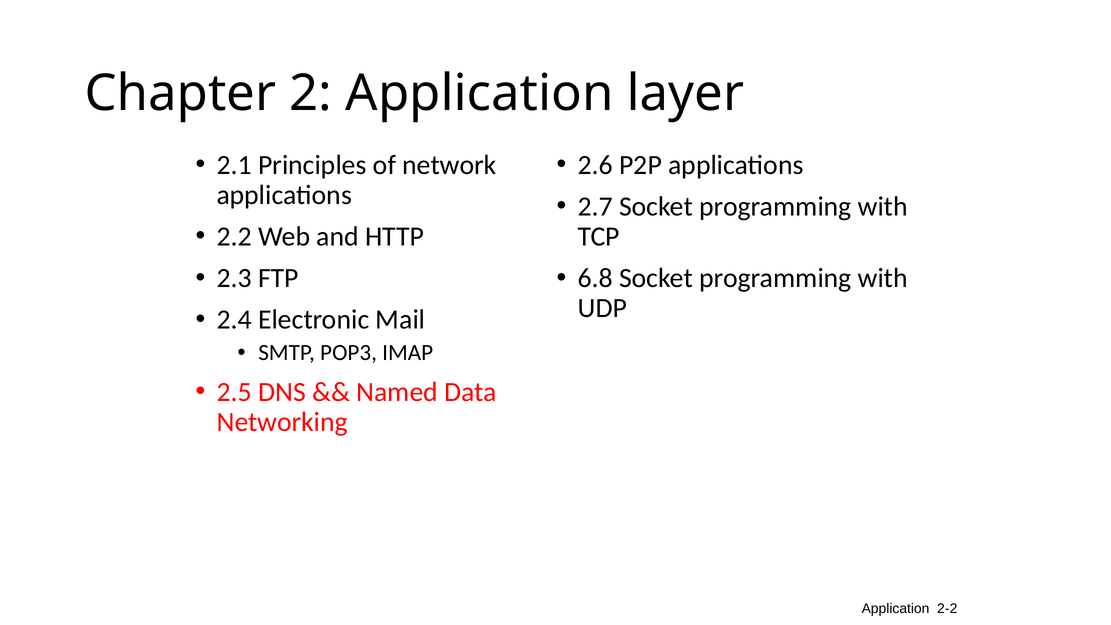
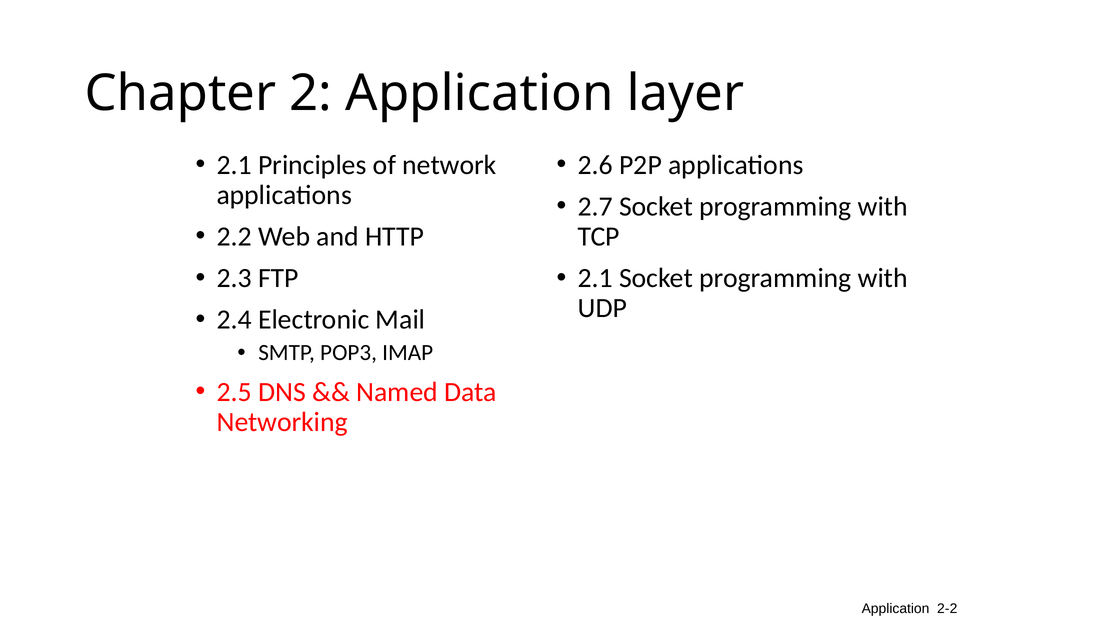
6.8 at (595, 278): 6.8 -> 2.1
